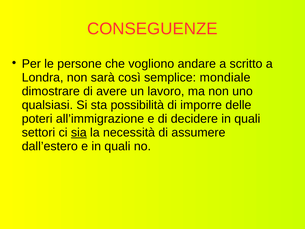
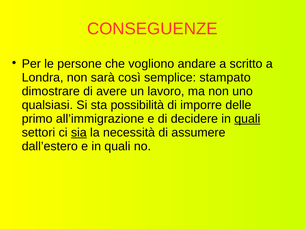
mondiale: mondiale -> stampato
poteri: poteri -> primo
quali at (247, 119) underline: none -> present
